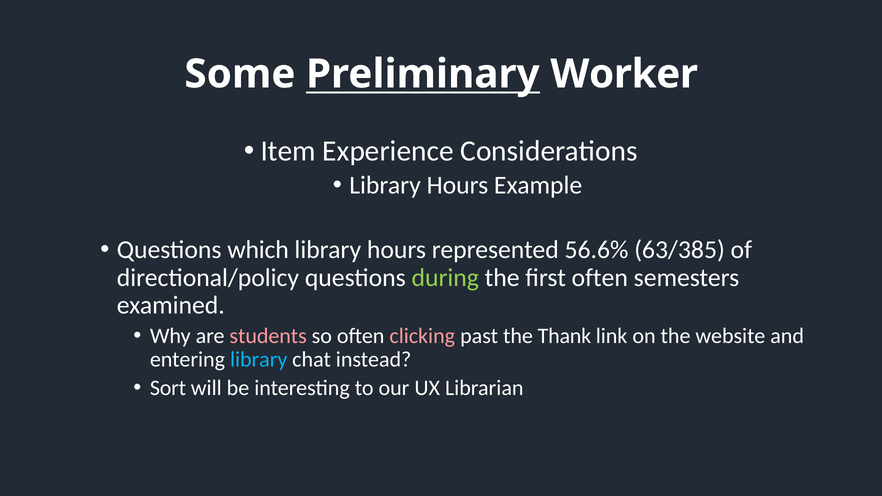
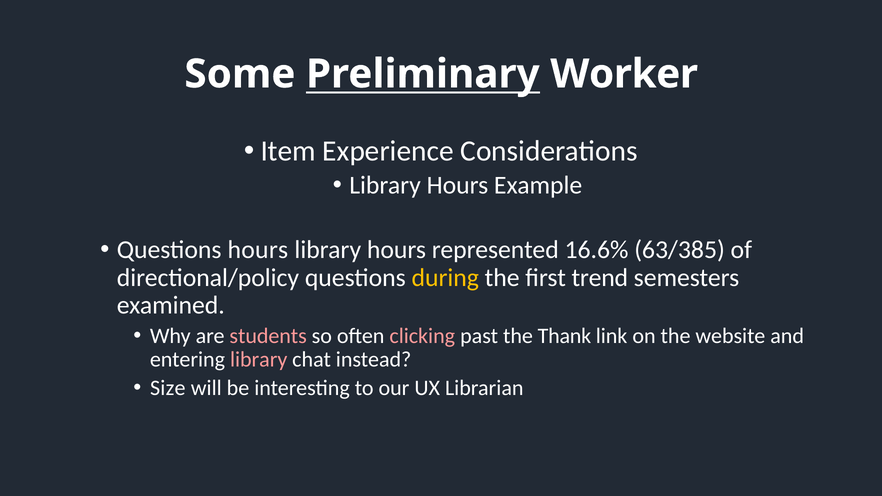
Questions which: which -> hours
56.6%: 56.6% -> 16.6%
during colour: light green -> yellow
first often: often -> trend
library at (259, 360) colour: light blue -> pink
Sort: Sort -> Size
